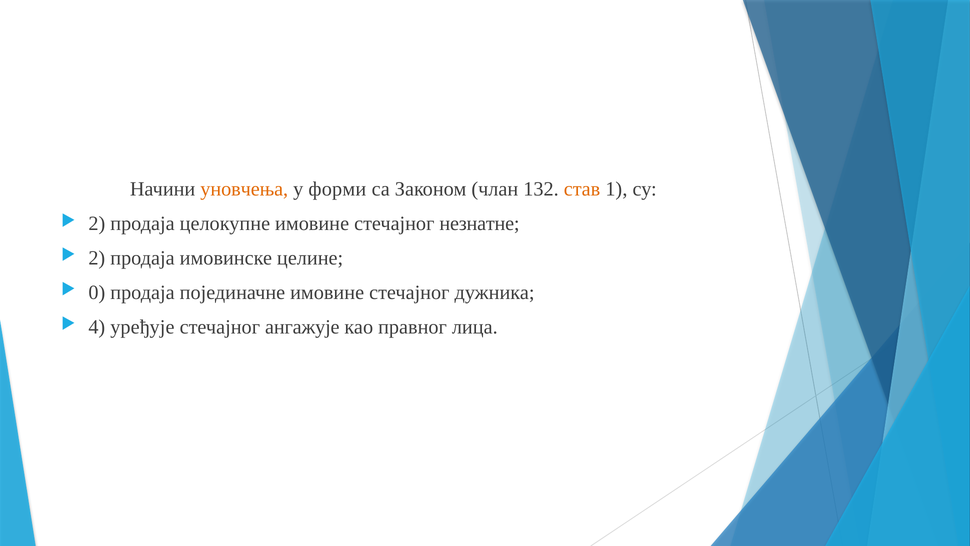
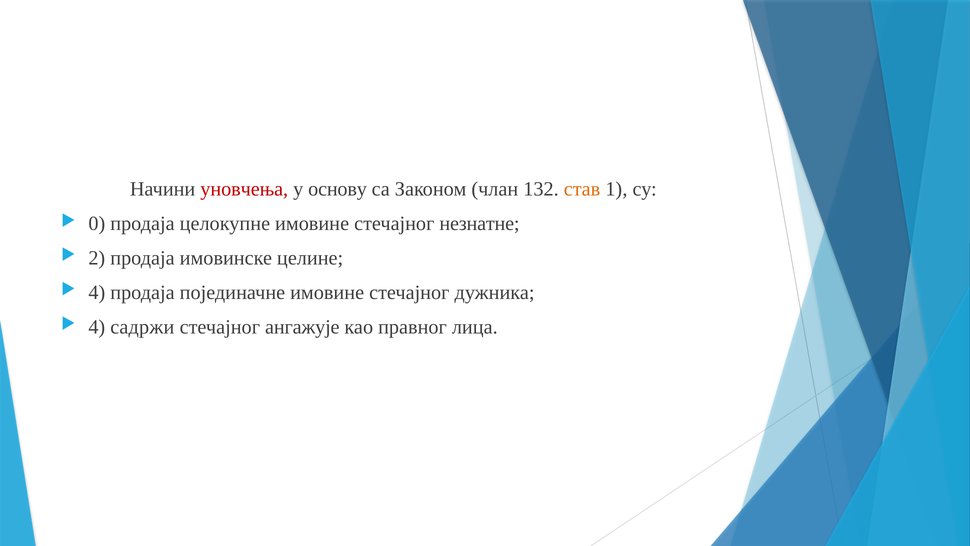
уновчења colour: orange -> red
форми: форми -> основу
2 at (97, 224): 2 -> 0
0 at (97, 292): 0 -> 4
уређује: уређује -> садржи
